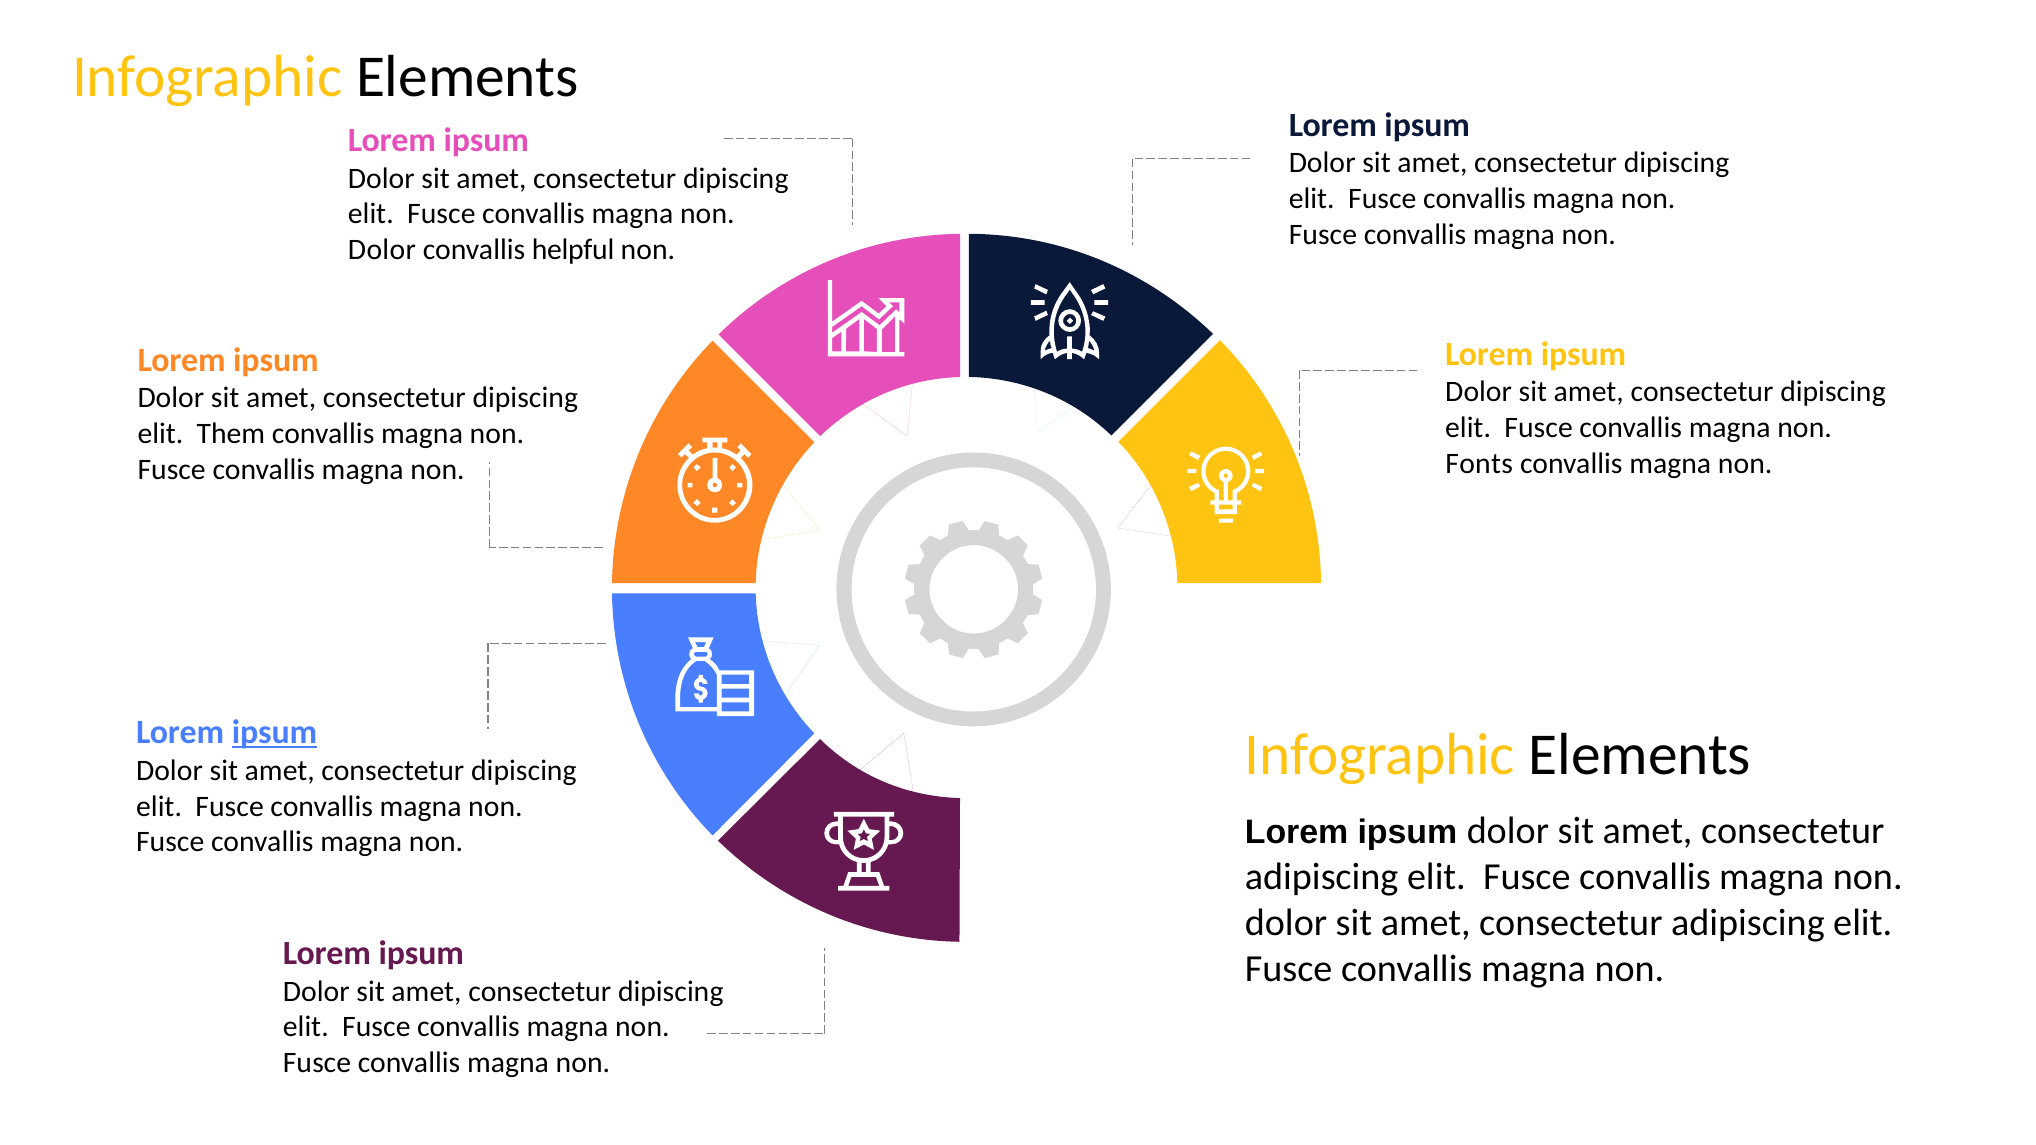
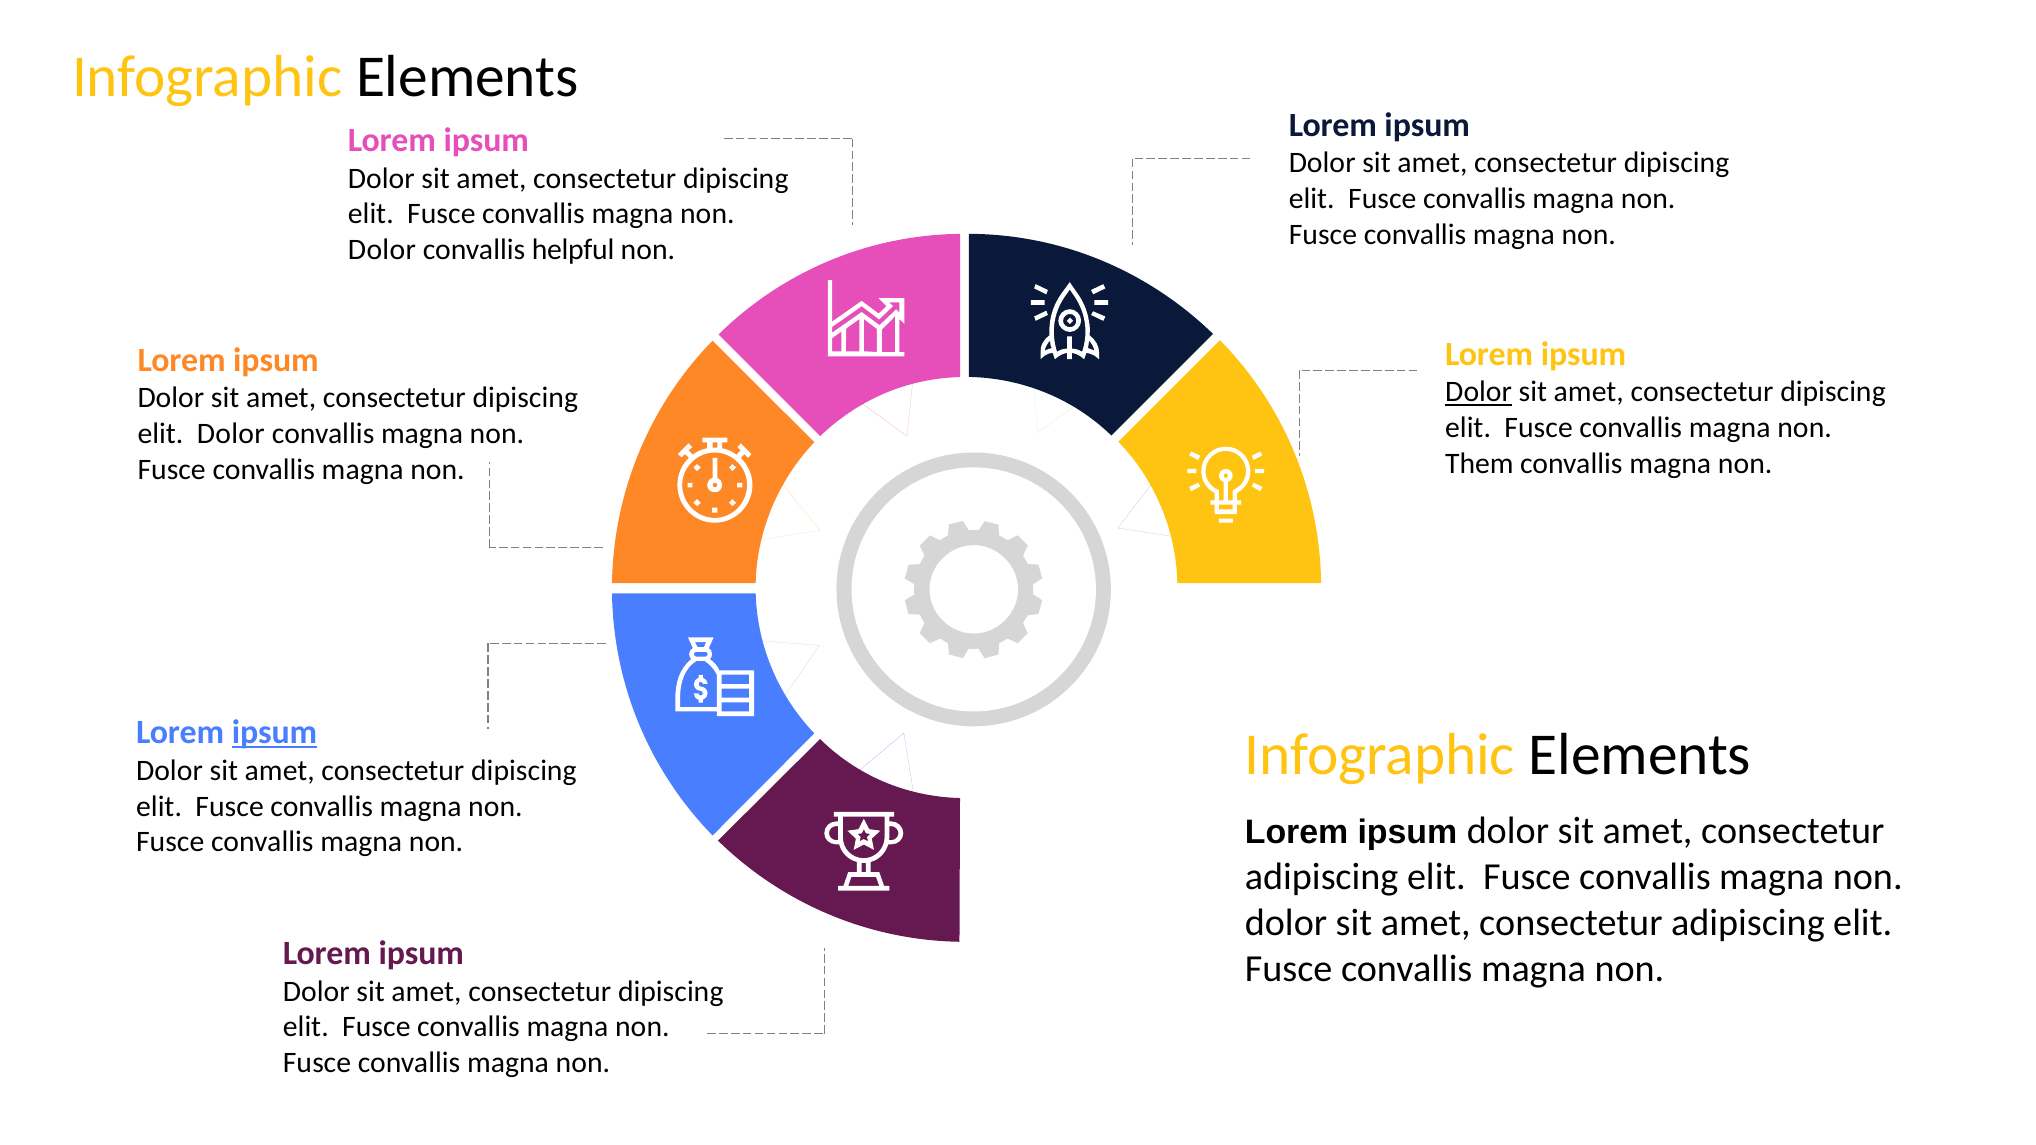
Dolor at (1479, 392) underline: none -> present
elit Them: Them -> Dolor
Fonts: Fonts -> Them
